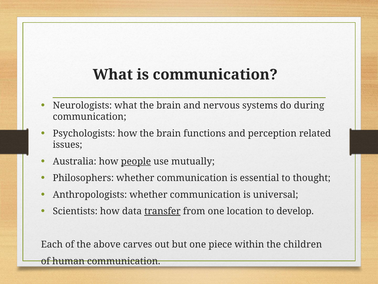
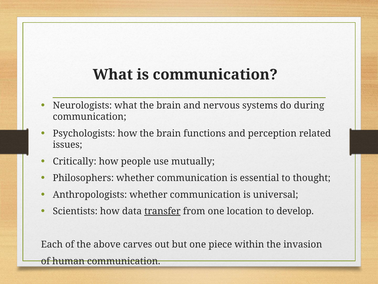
Australia: Australia -> Critically
people underline: present -> none
children: children -> invasion
